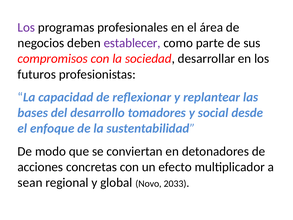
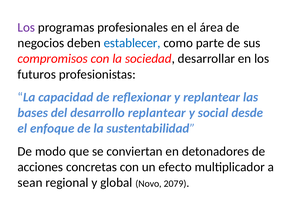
establecer colour: purple -> blue
desarrollo tomadores: tomadores -> replantear
2033: 2033 -> 2079
